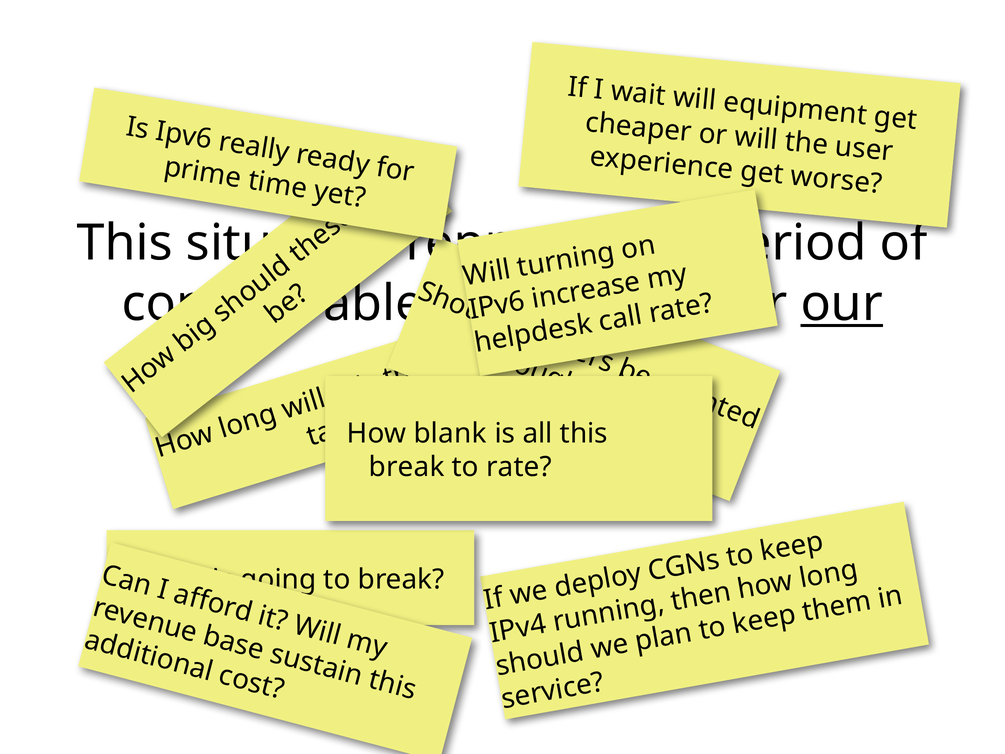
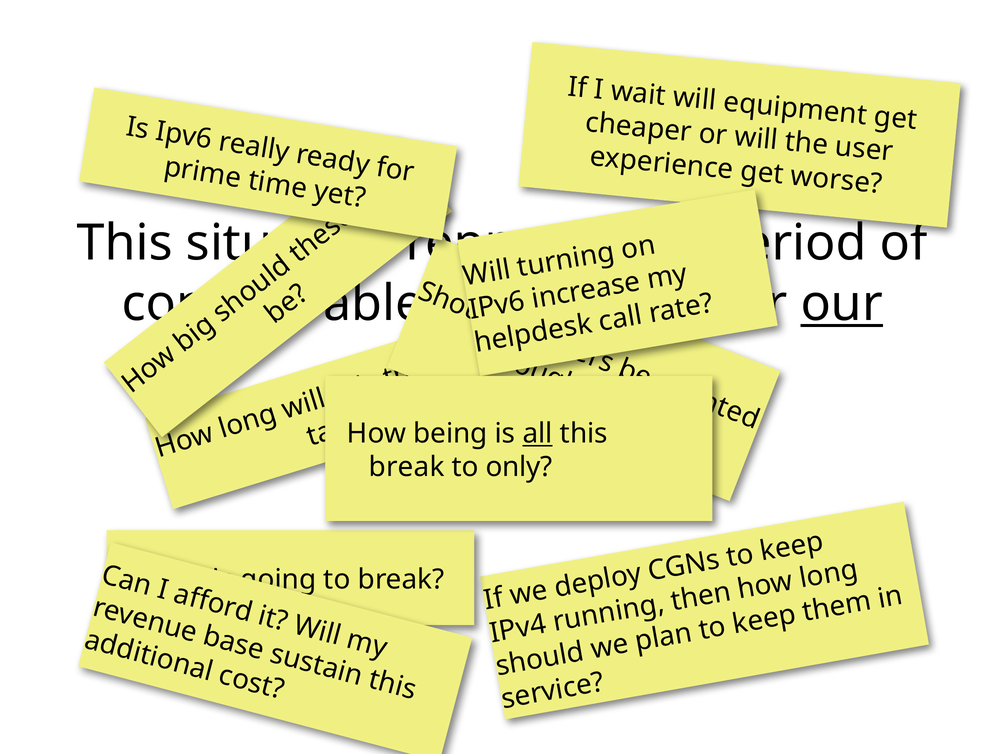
blank: blank -> being
all underline: none -> present
to rate: rate -> only
